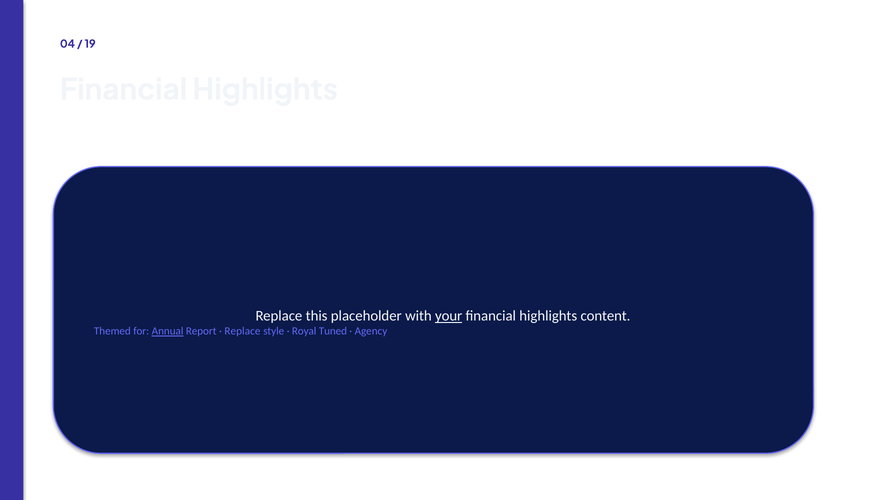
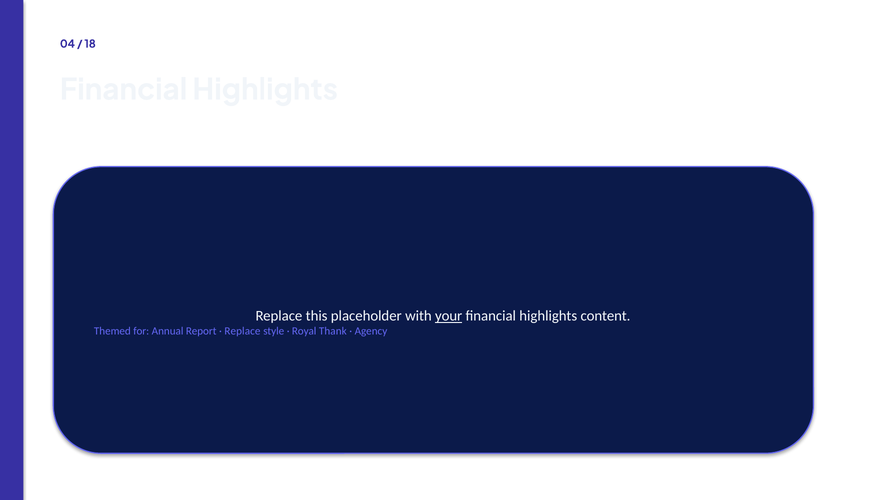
19: 19 -> 18
Annual underline: present -> none
Tuned: Tuned -> Thank
